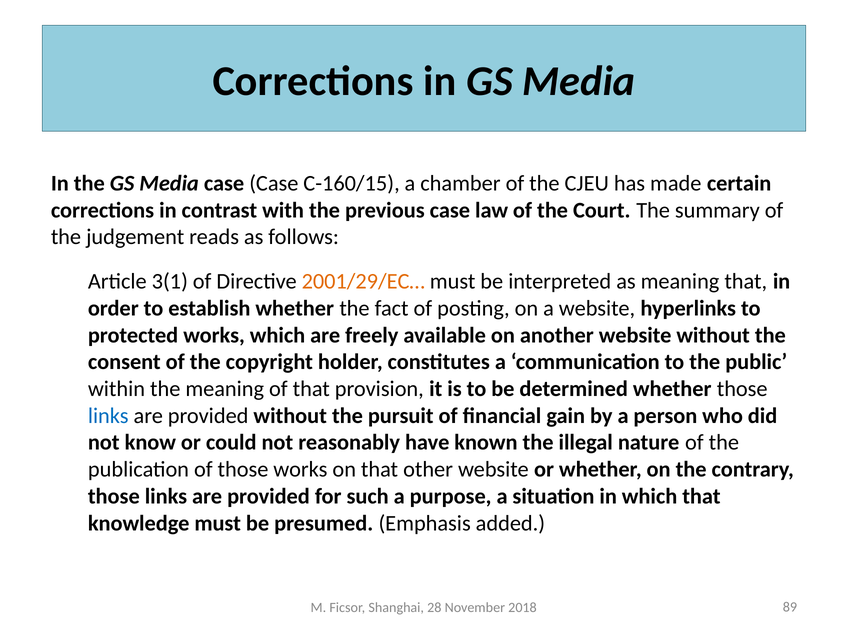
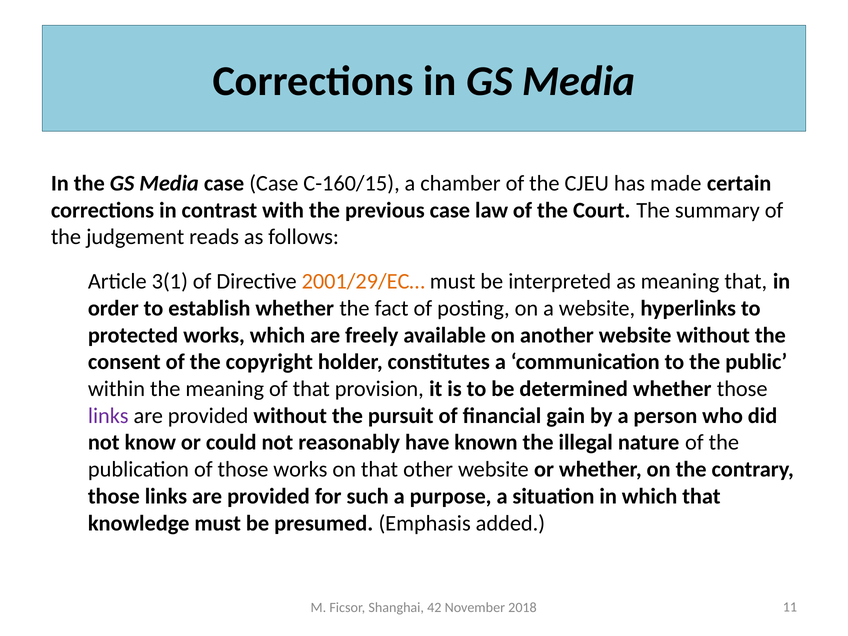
links at (108, 416) colour: blue -> purple
28: 28 -> 42
89: 89 -> 11
